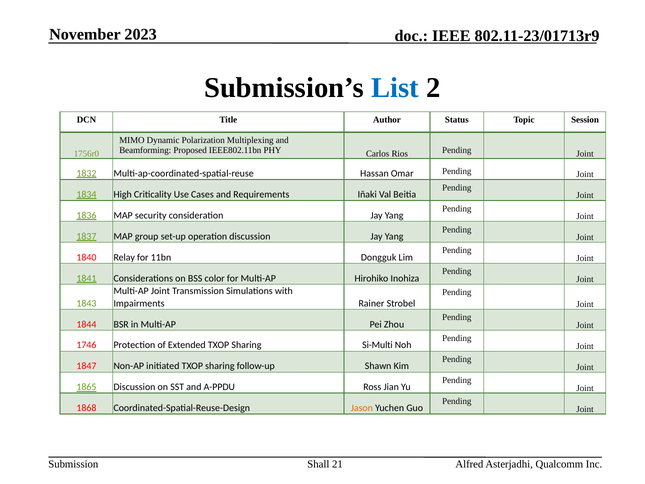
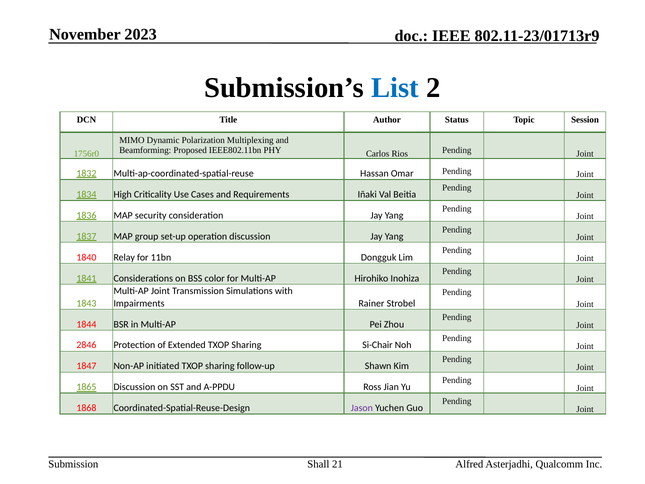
1746: 1746 -> 2846
Si-Multi: Si-Multi -> Si-Chair
Jason colour: orange -> purple
